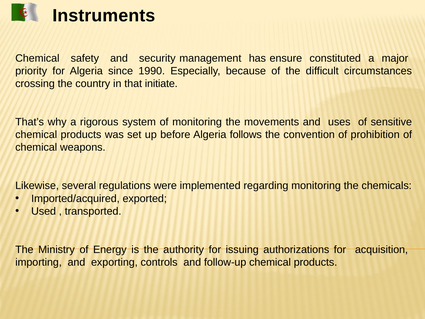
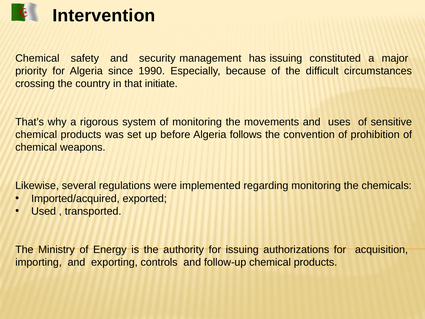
Instruments: Instruments -> Intervention
has ensure: ensure -> issuing
